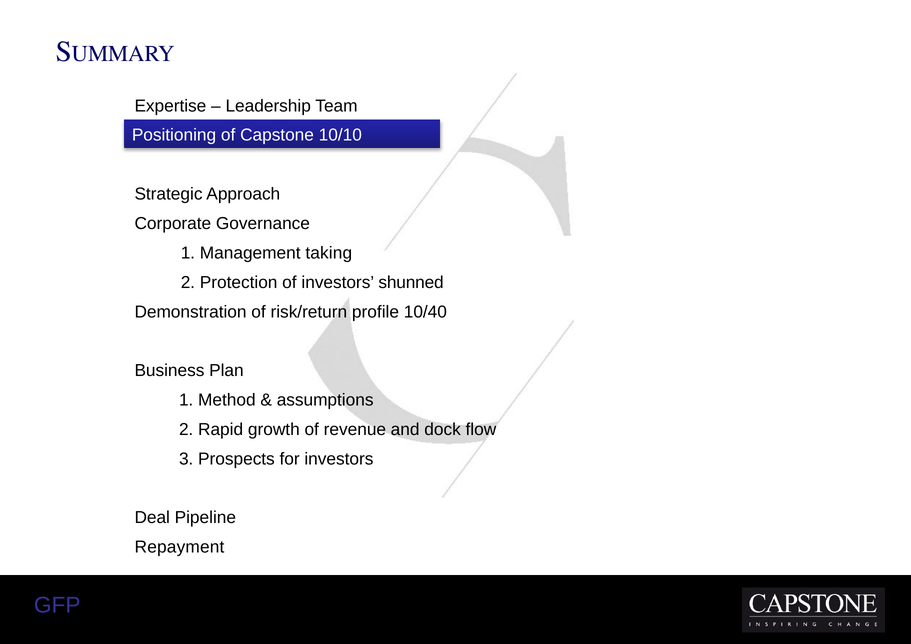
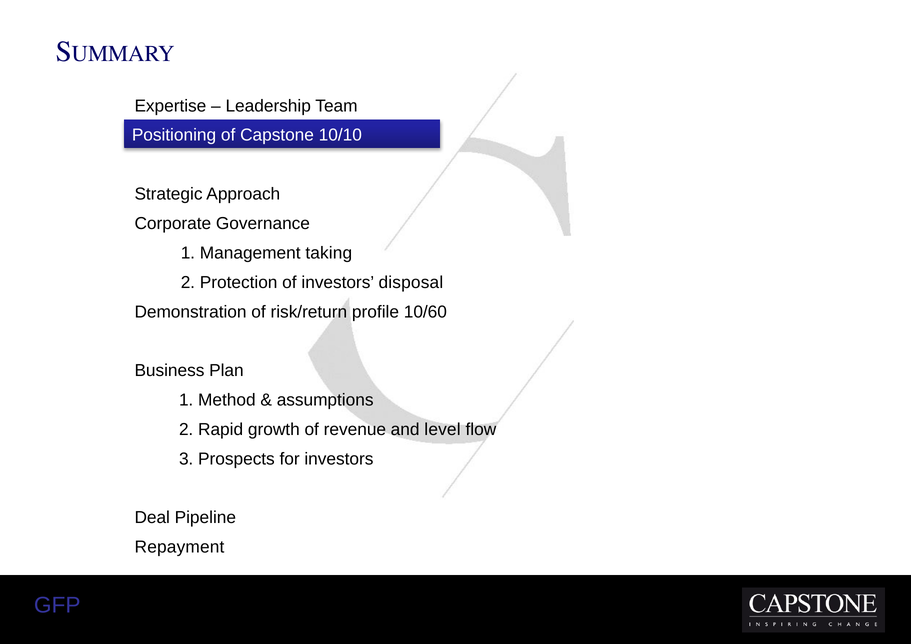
shunned: shunned -> disposal
10/40: 10/40 -> 10/60
dock: dock -> level
